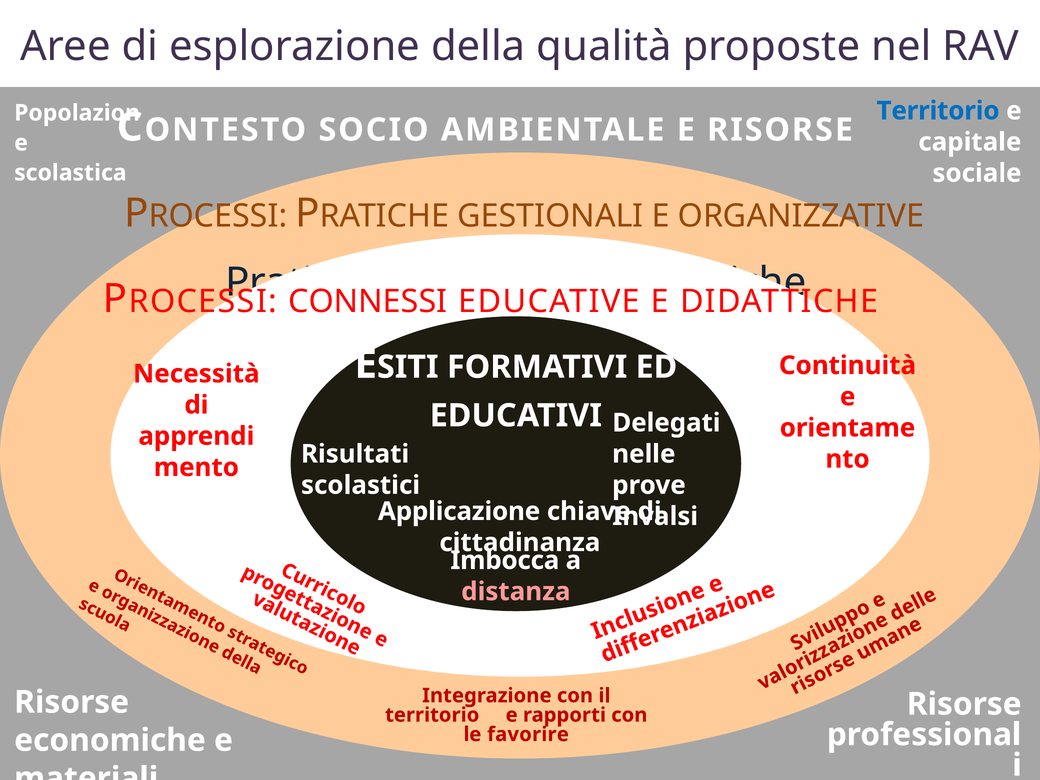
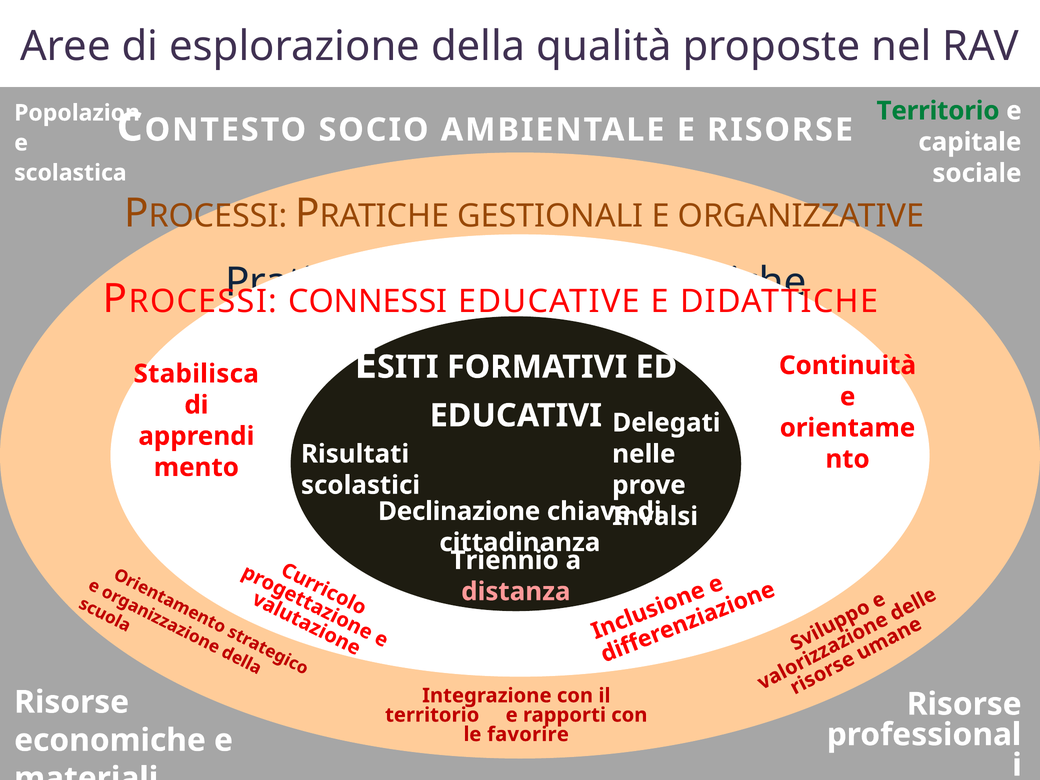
Territorio at (938, 111) colour: blue -> green
Necessità: Necessità -> Stabilisca
Applicazione: Applicazione -> Declinazione
Imbocca: Imbocca -> Triennio
